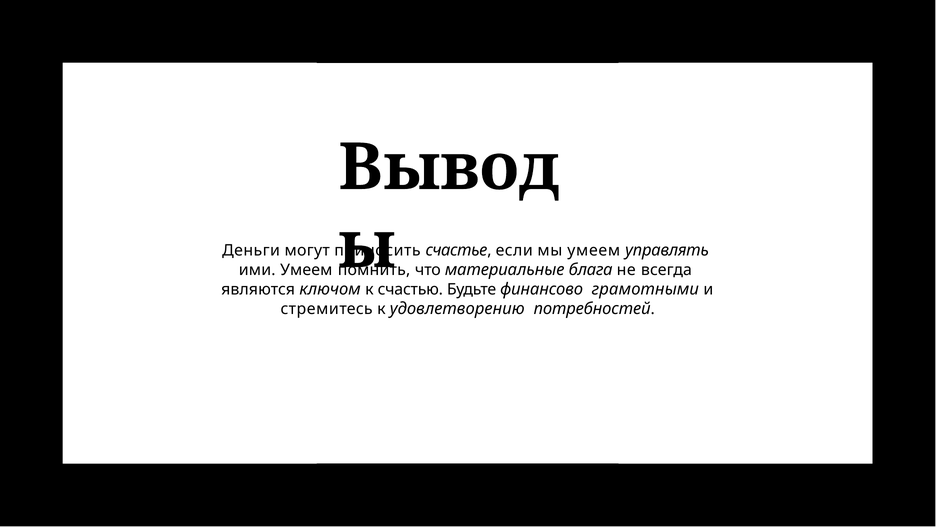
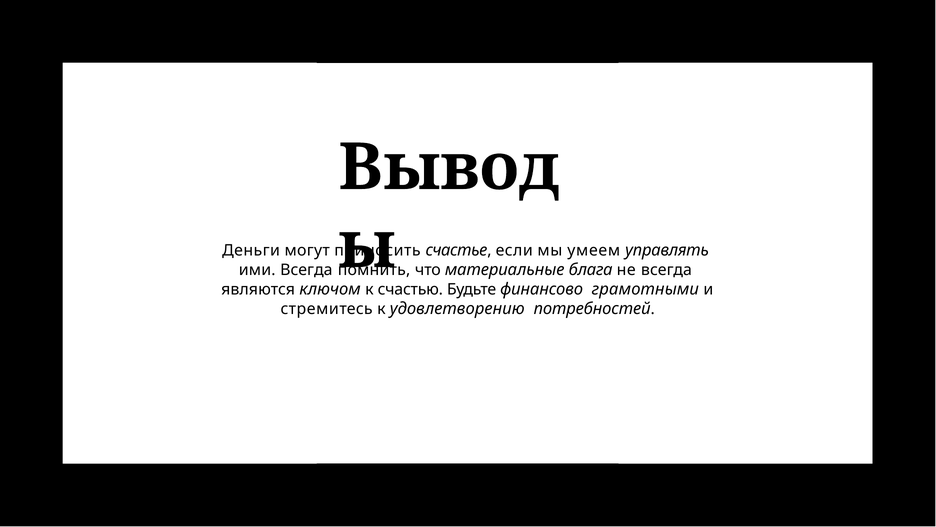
ими Умеем: Умеем -> Всегда
